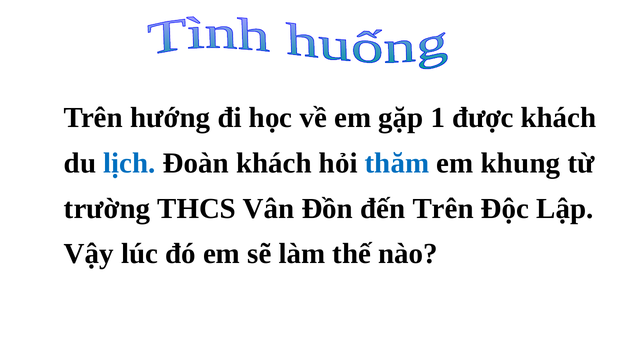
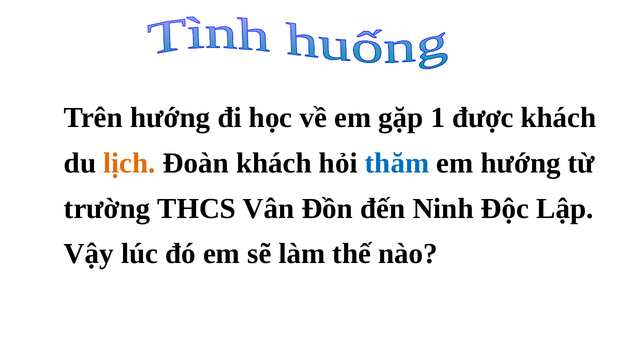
lịch colour: blue -> orange
em khung: khung -> hướng
đến Trên: Trên -> Ninh
